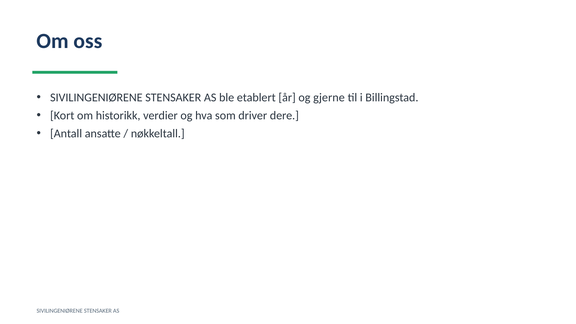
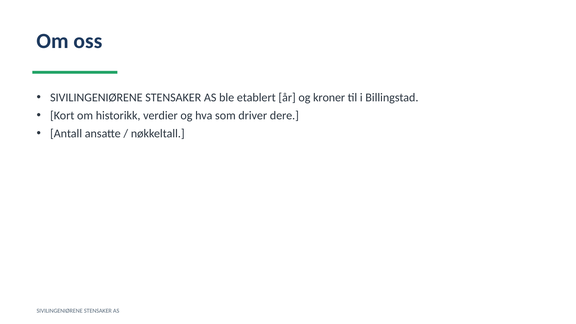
gjerne: gjerne -> kroner
